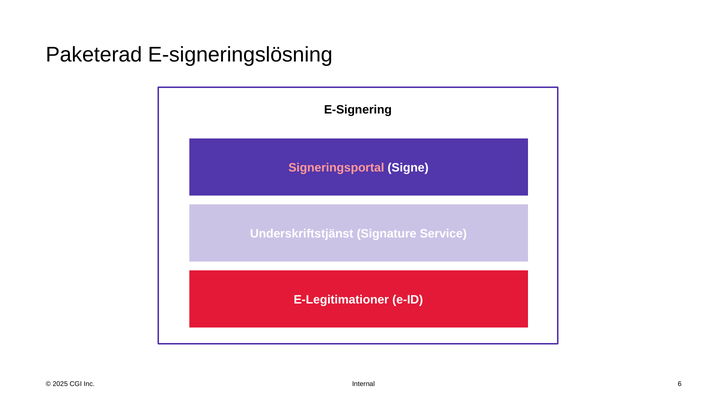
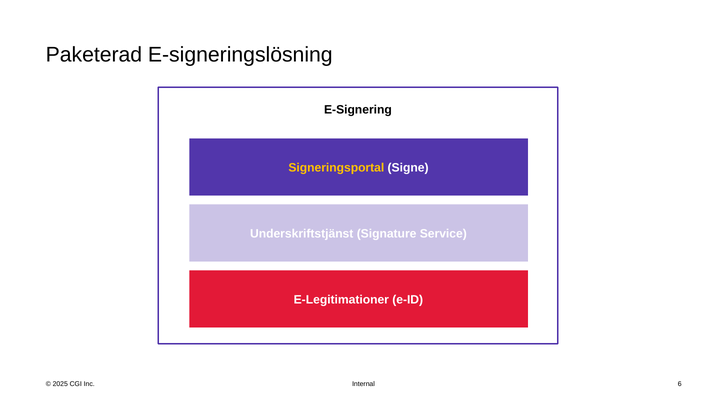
Signeringsportal colour: pink -> yellow
